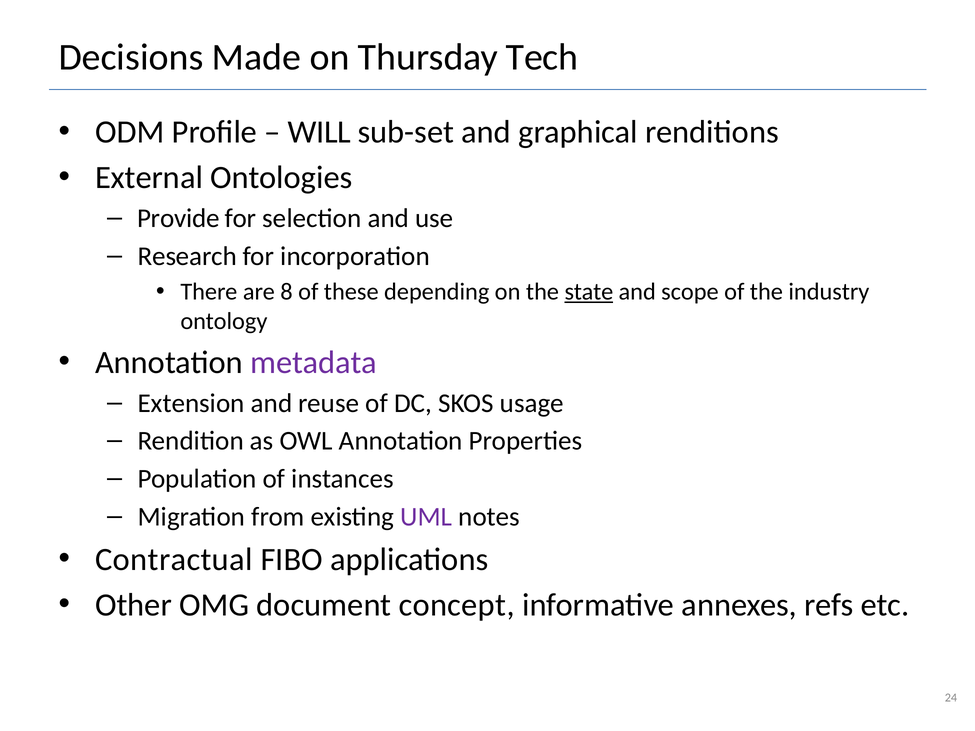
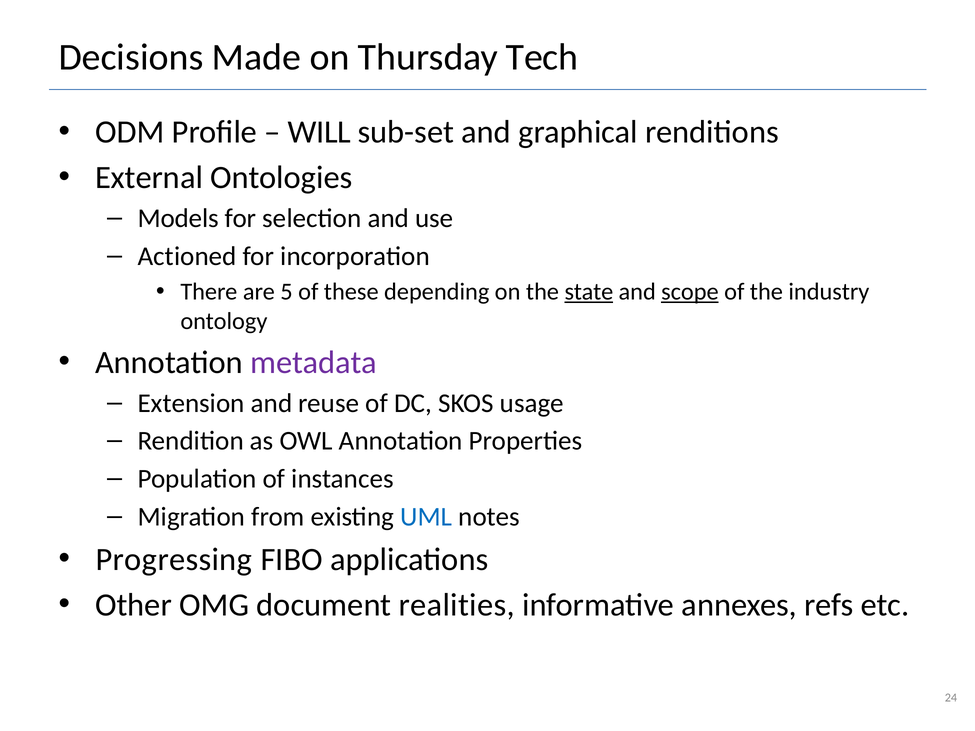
Provide: Provide -> Models
Research: Research -> Actioned
8: 8 -> 5
scope underline: none -> present
UML colour: purple -> blue
Contractual: Contractual -> Progressing
concept: concept -> realities
